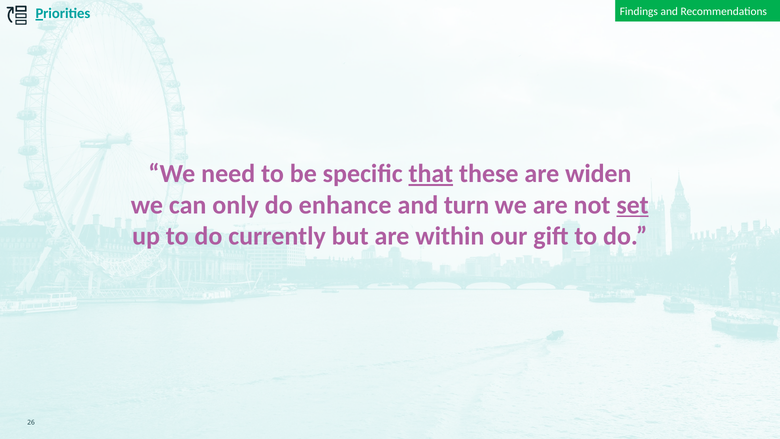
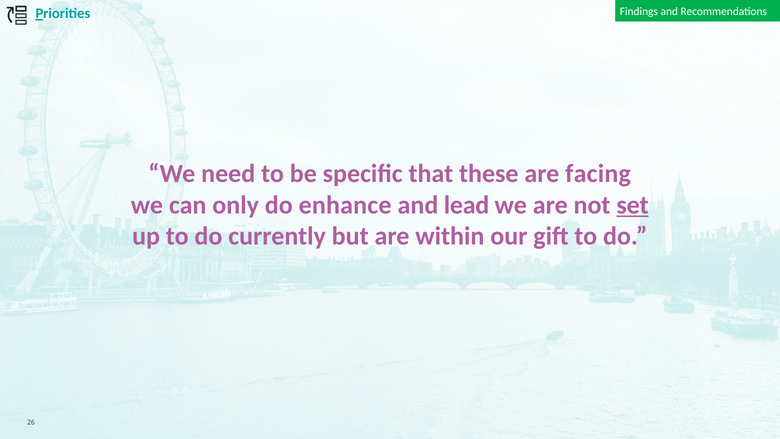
that underline: present -> none
widen: widen -> facing
turn: turn -> lead
